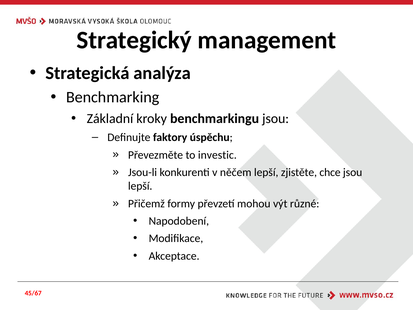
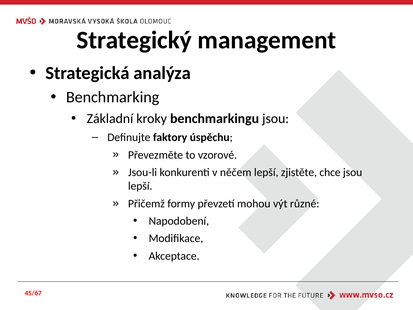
investic: investic -> vzorové
